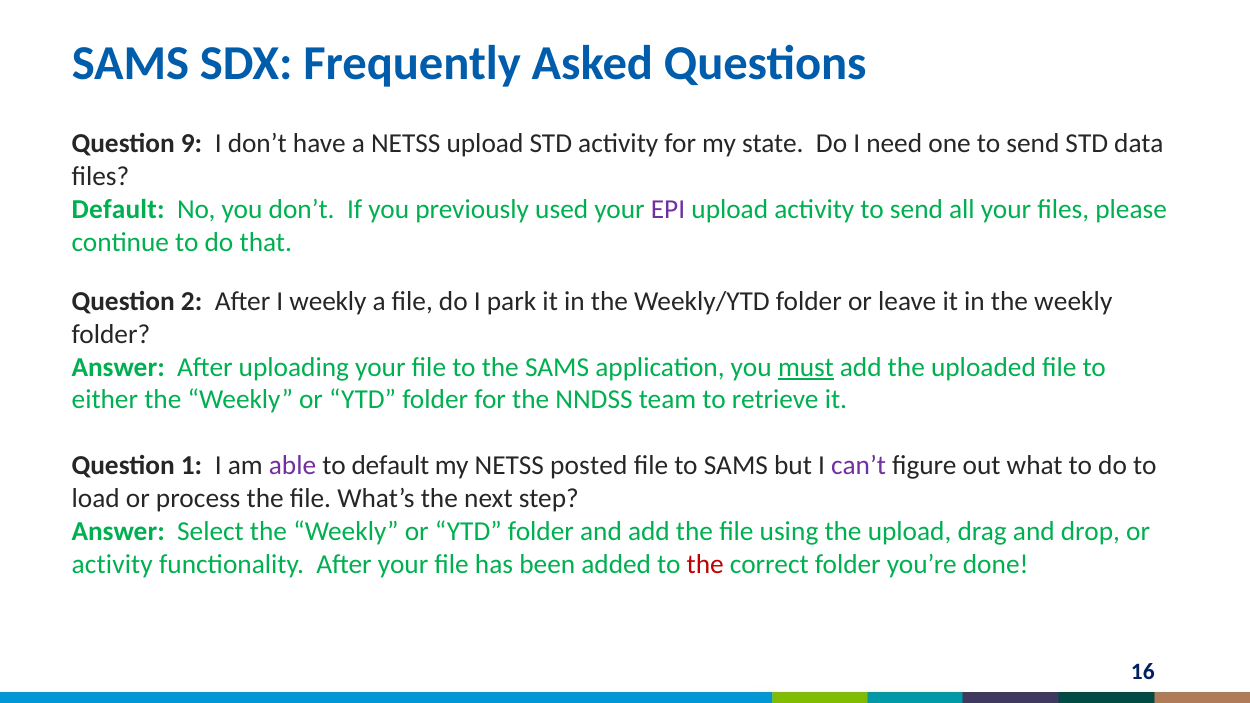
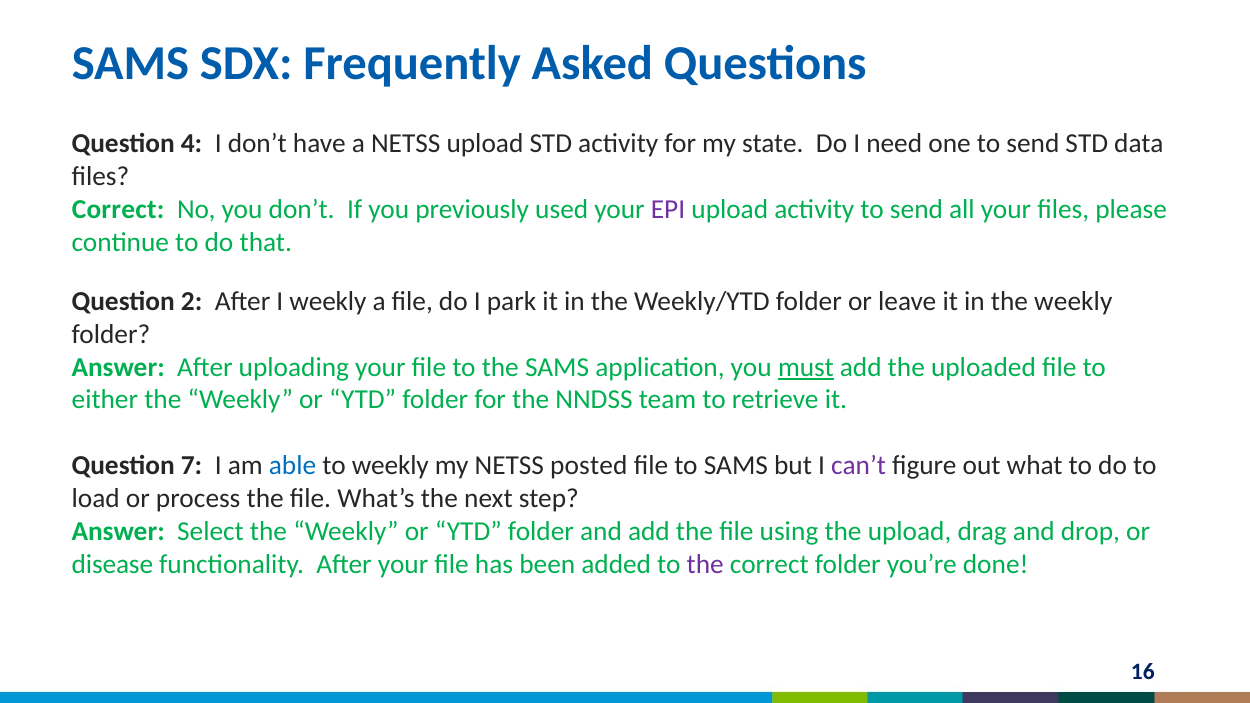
9: 9 -> 4
Default at (118, 209): Default -> Correct
1: 1 -> 7
able colour: purple -> blue
to default: default -> weekly
activity at (112, 564): activity -> disease
the at (705, 564) colour: red -> purple
